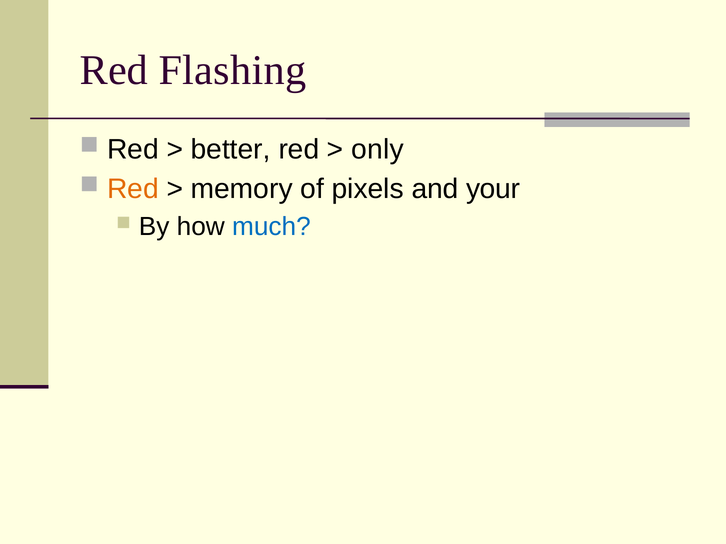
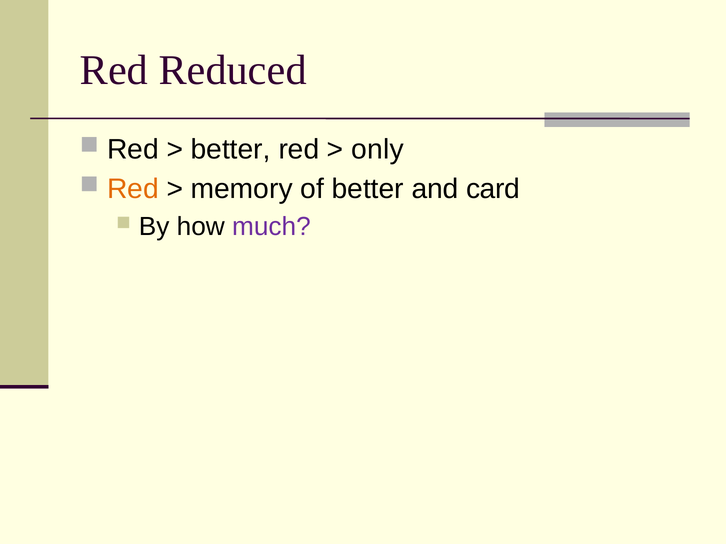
Flashing: Flashing -> Reduced
of pixels: pixels -> better
your: your -> card
much colour: blue -> purple
